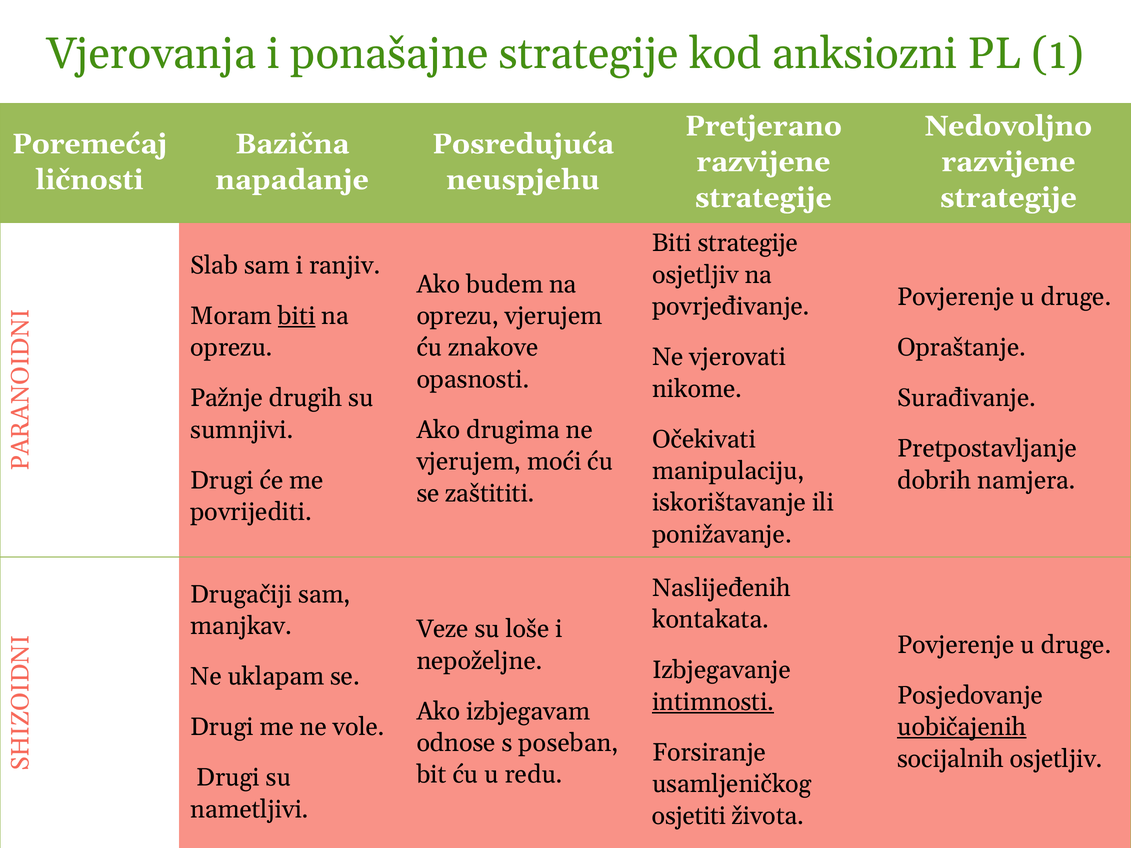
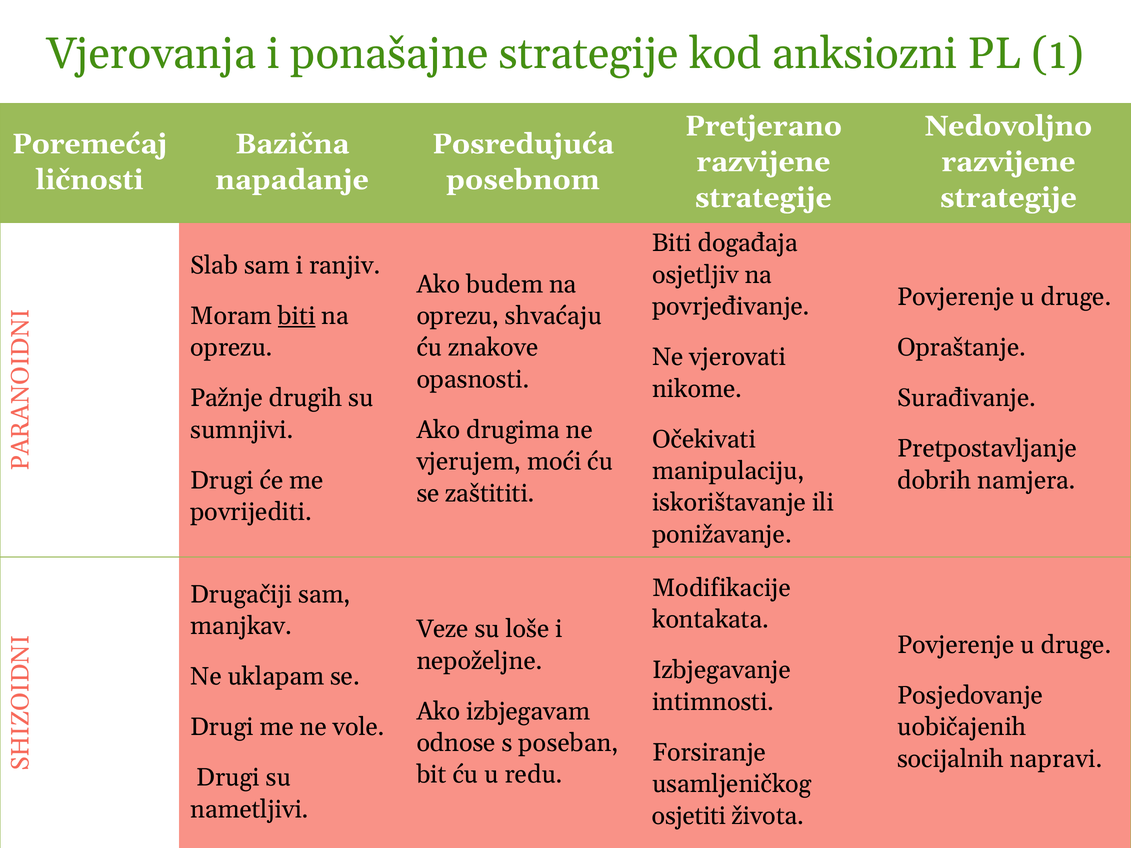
neuspjehu: neuspjehu -> posebnom
Biti strategije: strategije -> događaja
oprezu vjerujem: vjerujem -> shvaćaju
Naslijeđenih: Naslijeđenih -> Modifikacije
intimnosti underline: present -> none
uobičajenih underline: present -> none
socijalnih osjetljiv: osjetljiv -> napravi
